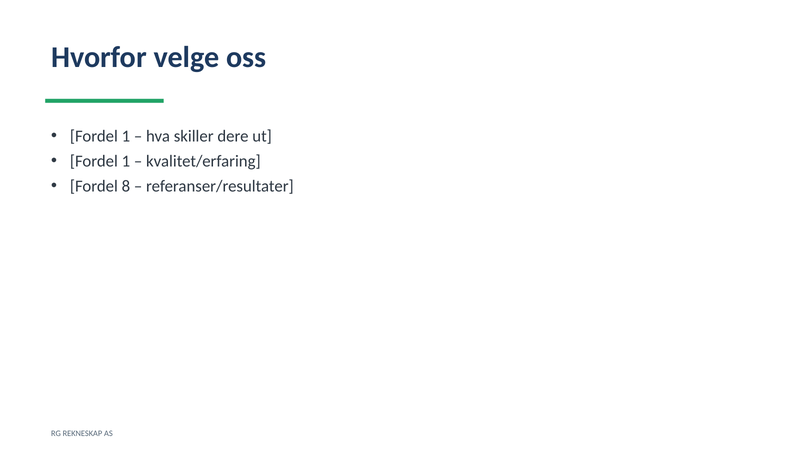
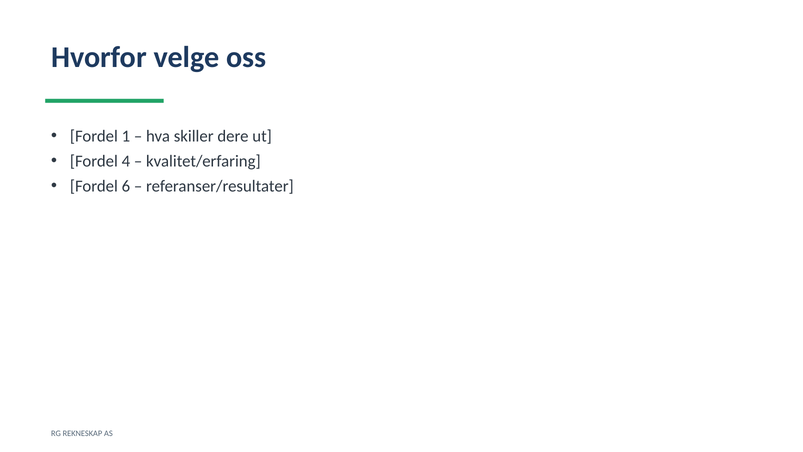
1 at (126, 161): 1 -> 4
8: 8 -> 6
